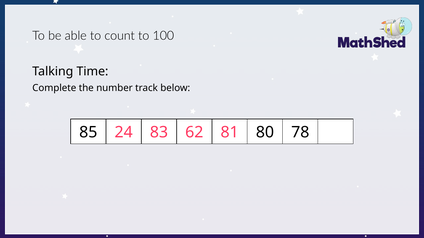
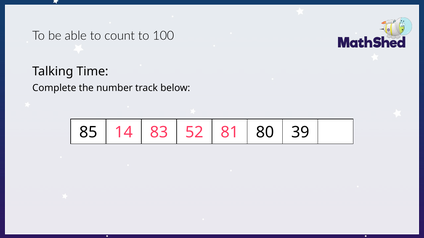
24: 24 -> 14
62: 62 -> 52
78: 78 -> 39
